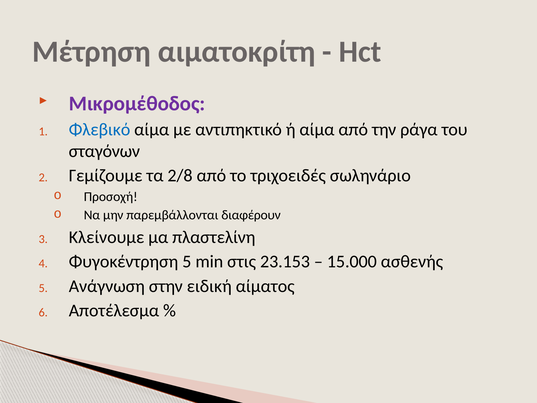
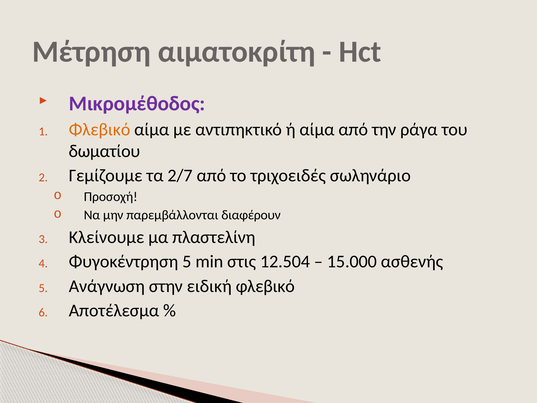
Φλεβικό at (100, 130) colour: blue -> orange
σταγόνων: σταγόνων -> δωματίου
2/8: 2/8 -> 2/7
23.153: 23.153 -> 12.504
ειδική αίματος: αίματος -> φλεβικό
